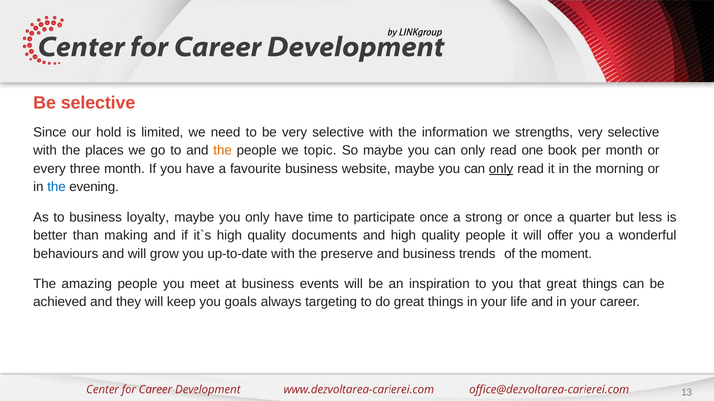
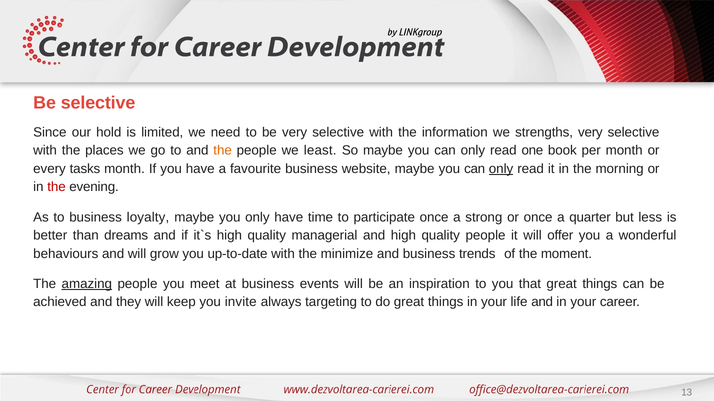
topic: topic -> least
three: three -> tasks
the at (57, 187) colour: blue -> red
making: making -> dreams
documents: documents -> managerial
preserve: preserve -> minimize
amazing underline: none -> present
goals: goals -> invite
